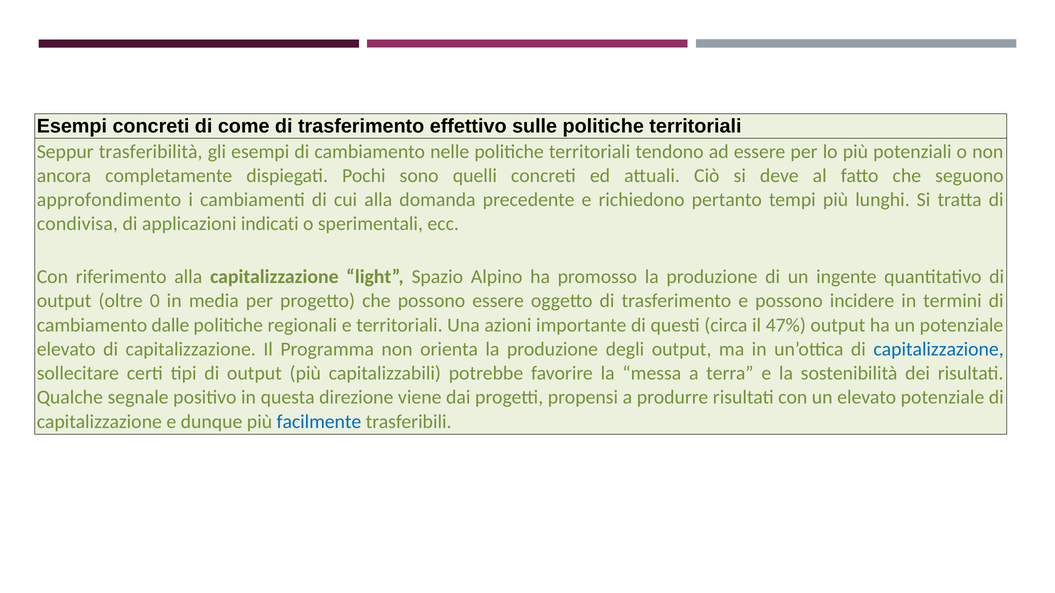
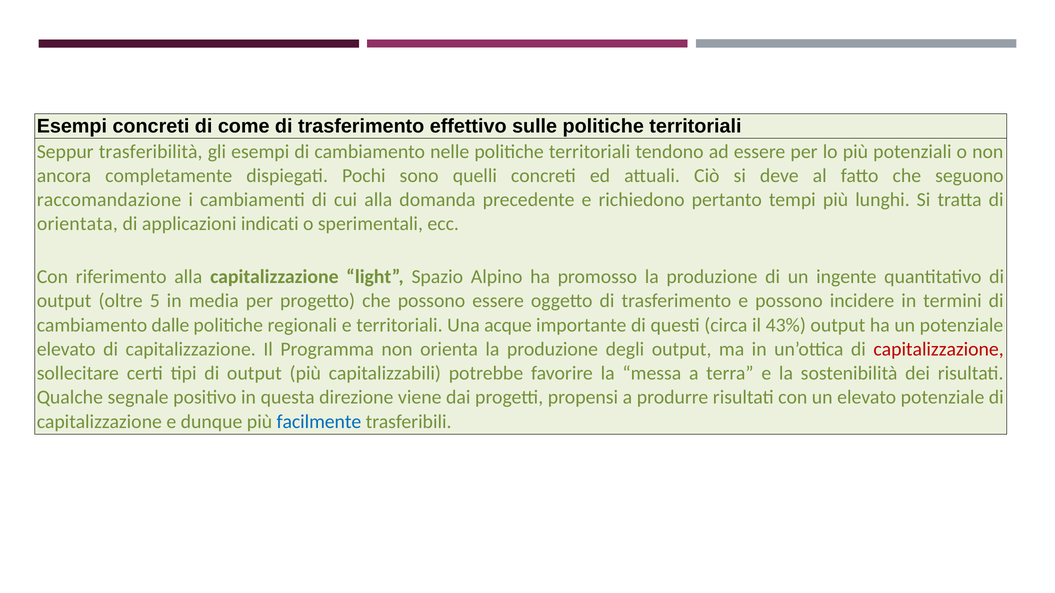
approfondimento: approfondimento -> raccomandazione
condivisa: condivisa -> orientata
0: 0 -> 5
azioni: azioni -> acque
47%: 47% -> 43%
capitalizzazione at (939, 349) colour: blue -> red
